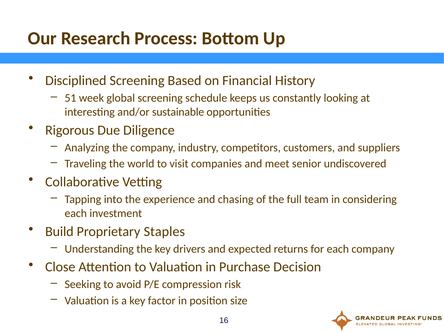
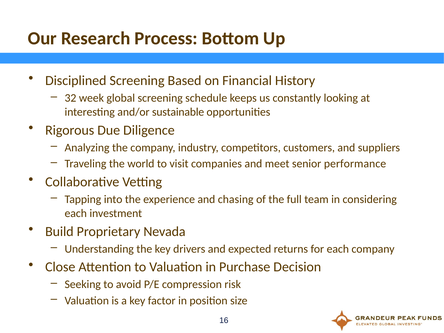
51: 51 -> 32
undiscovered: undiscovered -> performance
Staples: Staples -> Nevada
